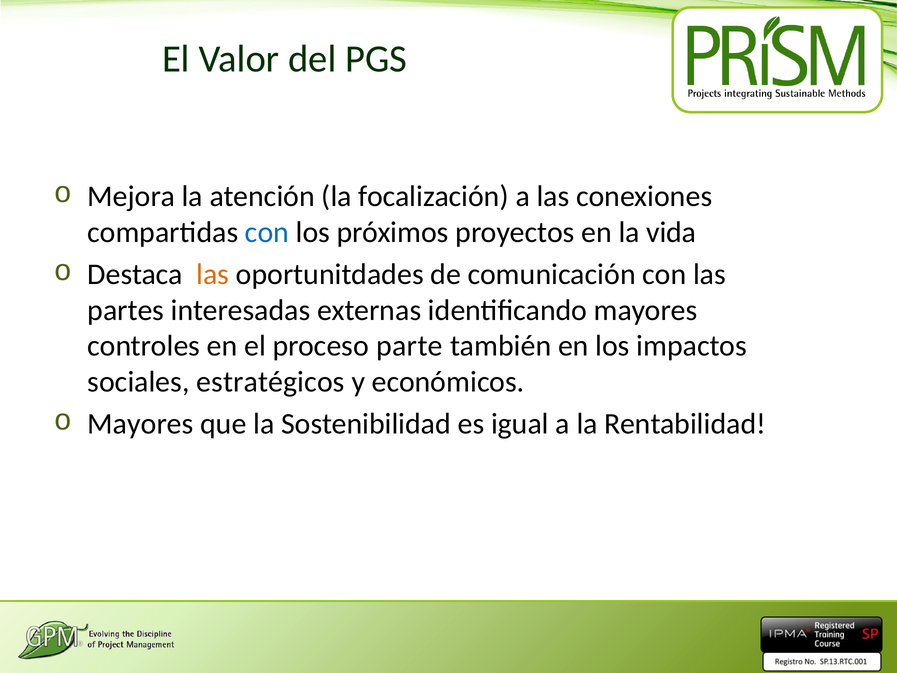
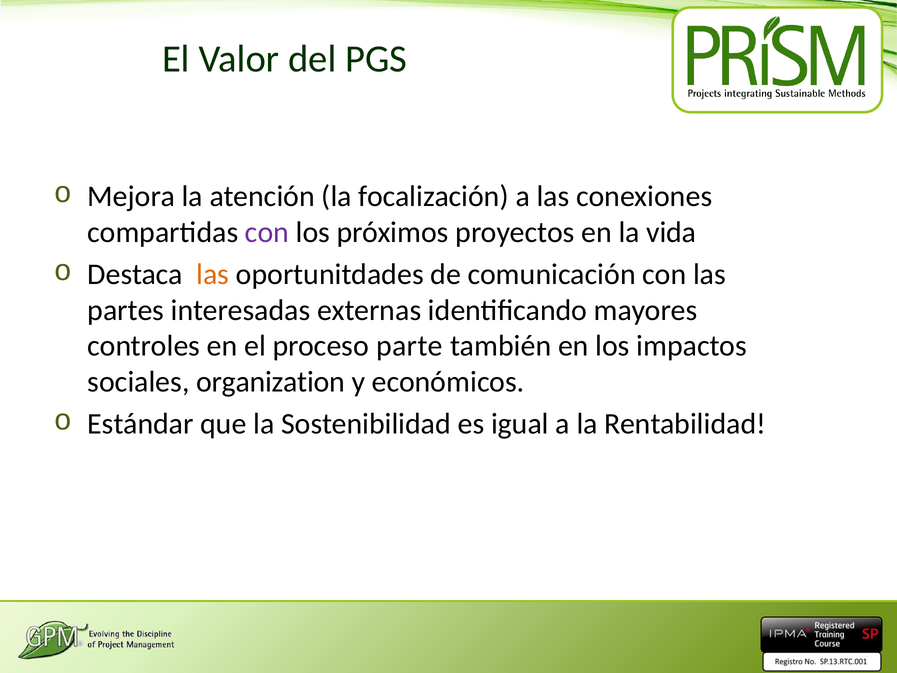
con at (267, 232) colour: blue -> purple
estratégicos: estratégicos -> organization
Mayores at (140, 424): Mayores -> Estándar
